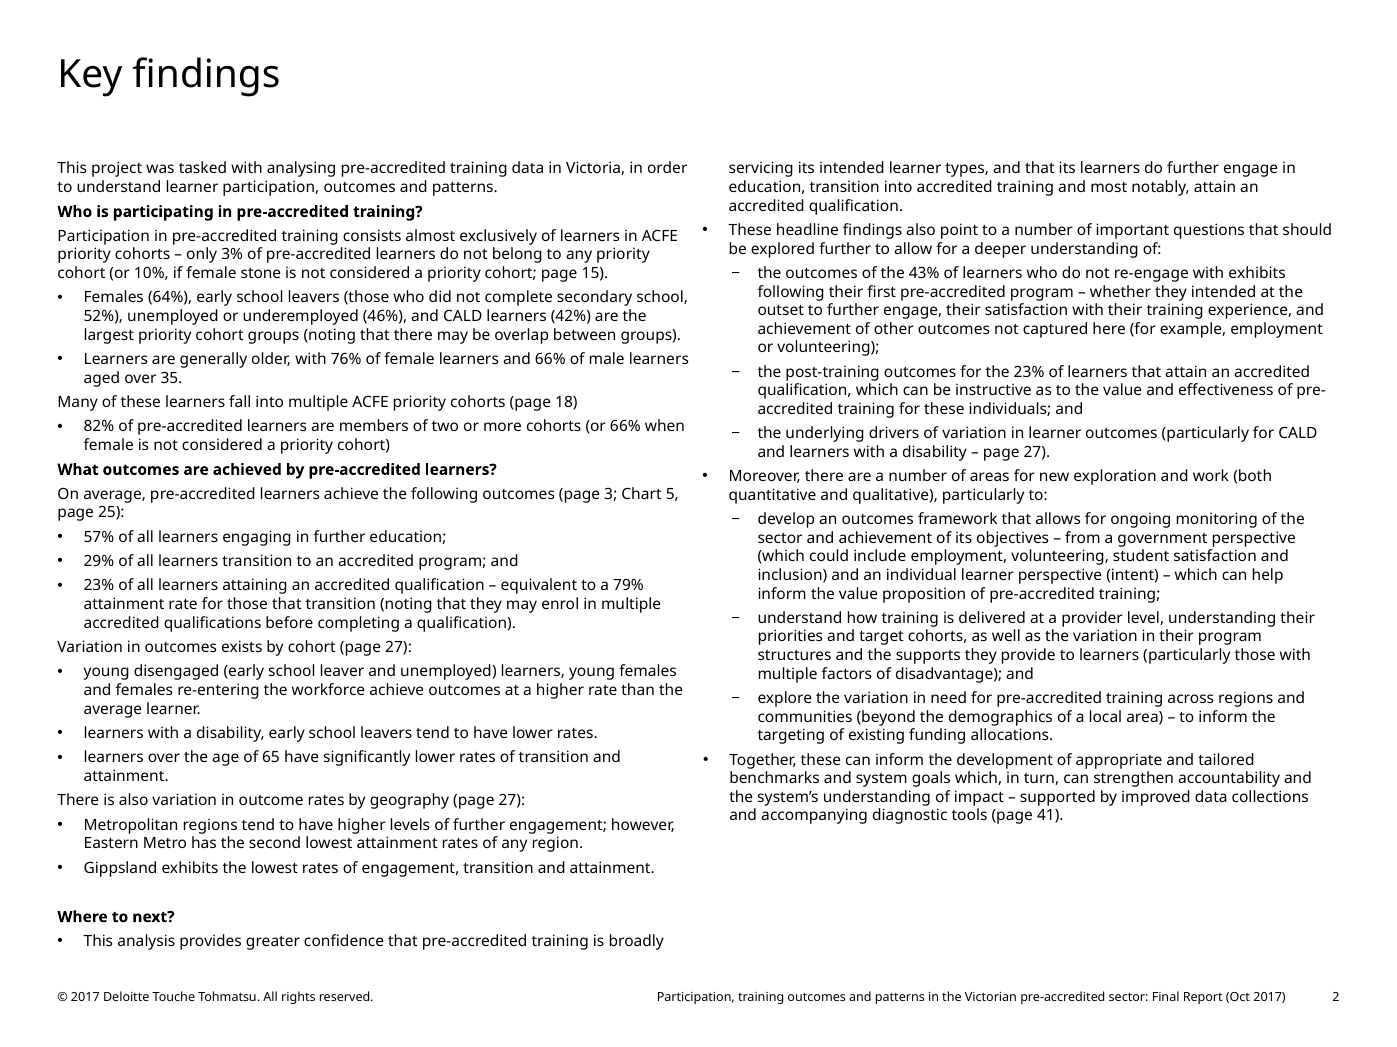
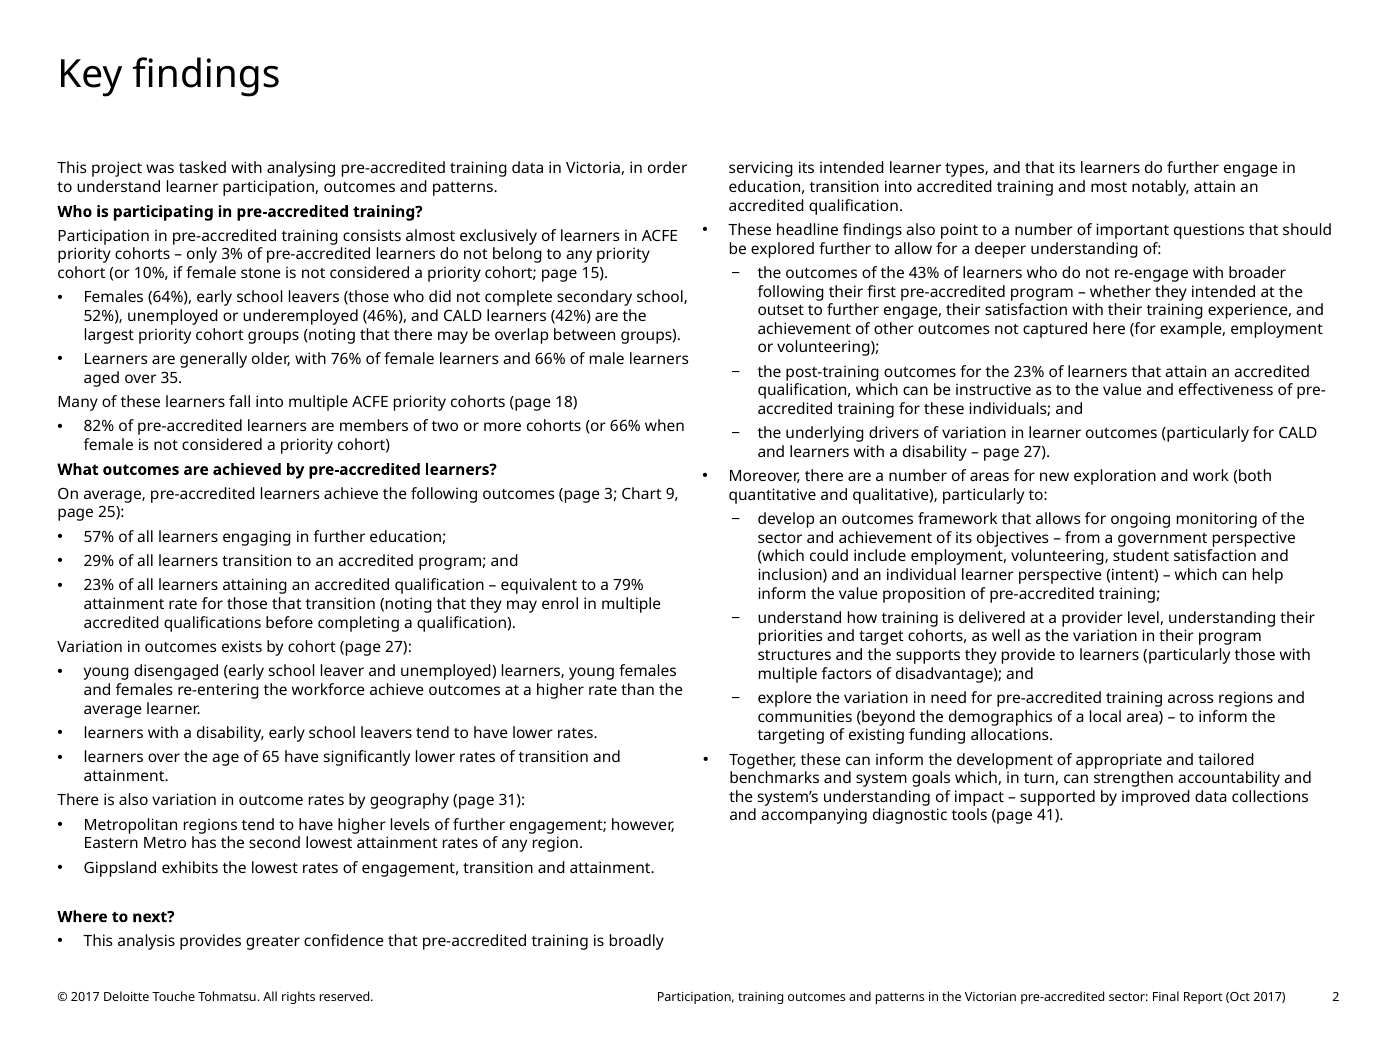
with exhibits: exhibits -> broader
5: 5 -> 9
geography page 27: 27 -> 31
